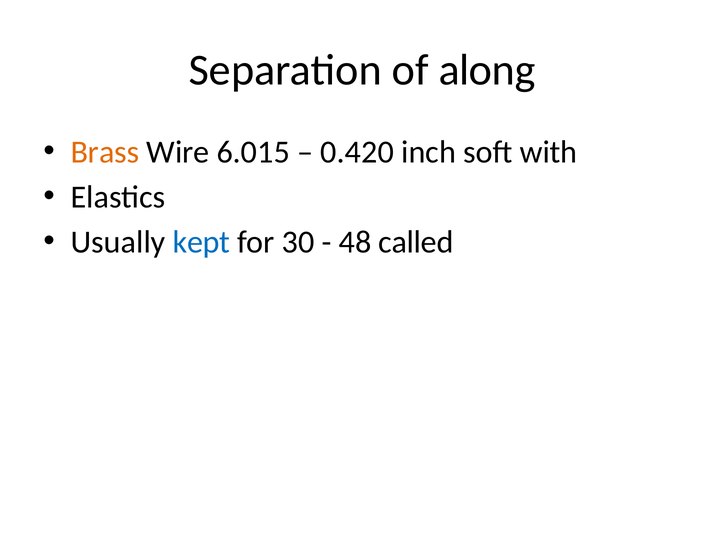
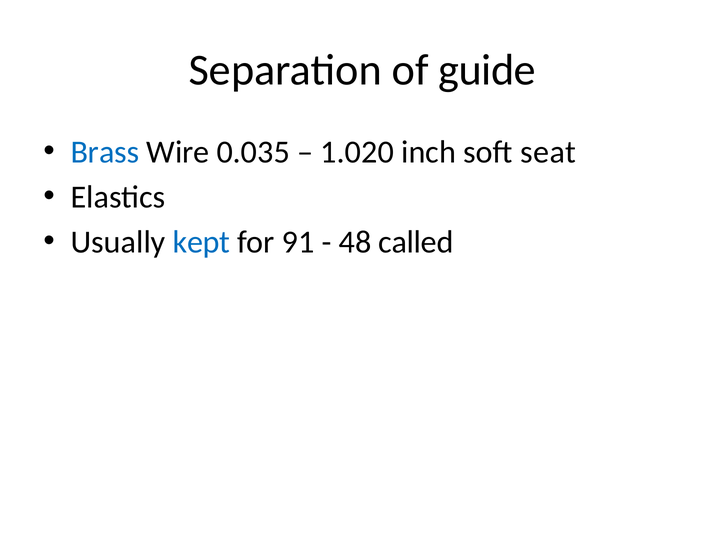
along: along -> guide
Brass colour: orange -> blue
6.015: 6.015 -> 0.035
0.420: 0.420 -> 1.020
with: with -> seat
30: 30 -> 91
